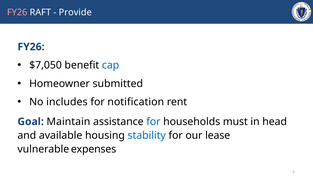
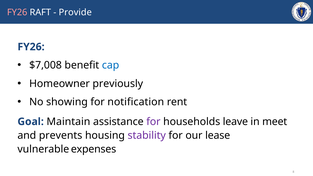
$7,050: $7,050 -> $7,008
submitted: submitted -> previously
includes: includes -> showing
for at (153, 122) colour: blue -> purple
must: must -> leave
head: head -> meet
available: available -> prevents
stability colour: blue -> purple
